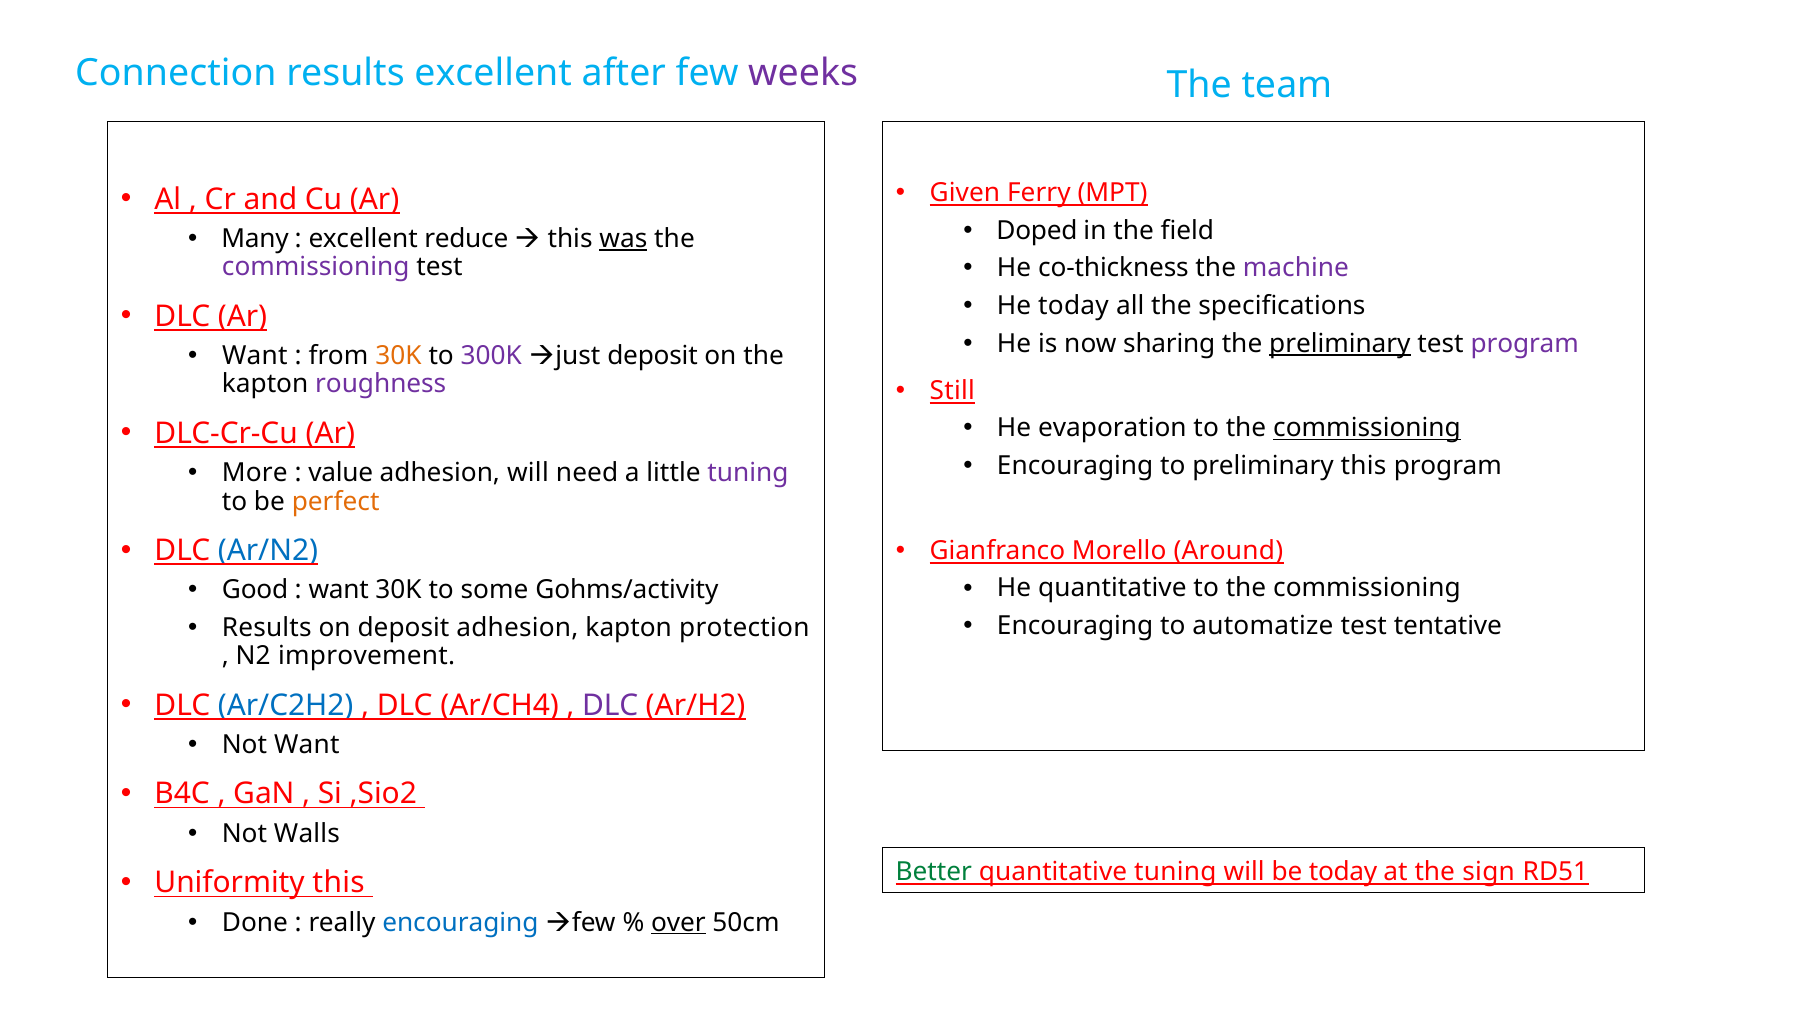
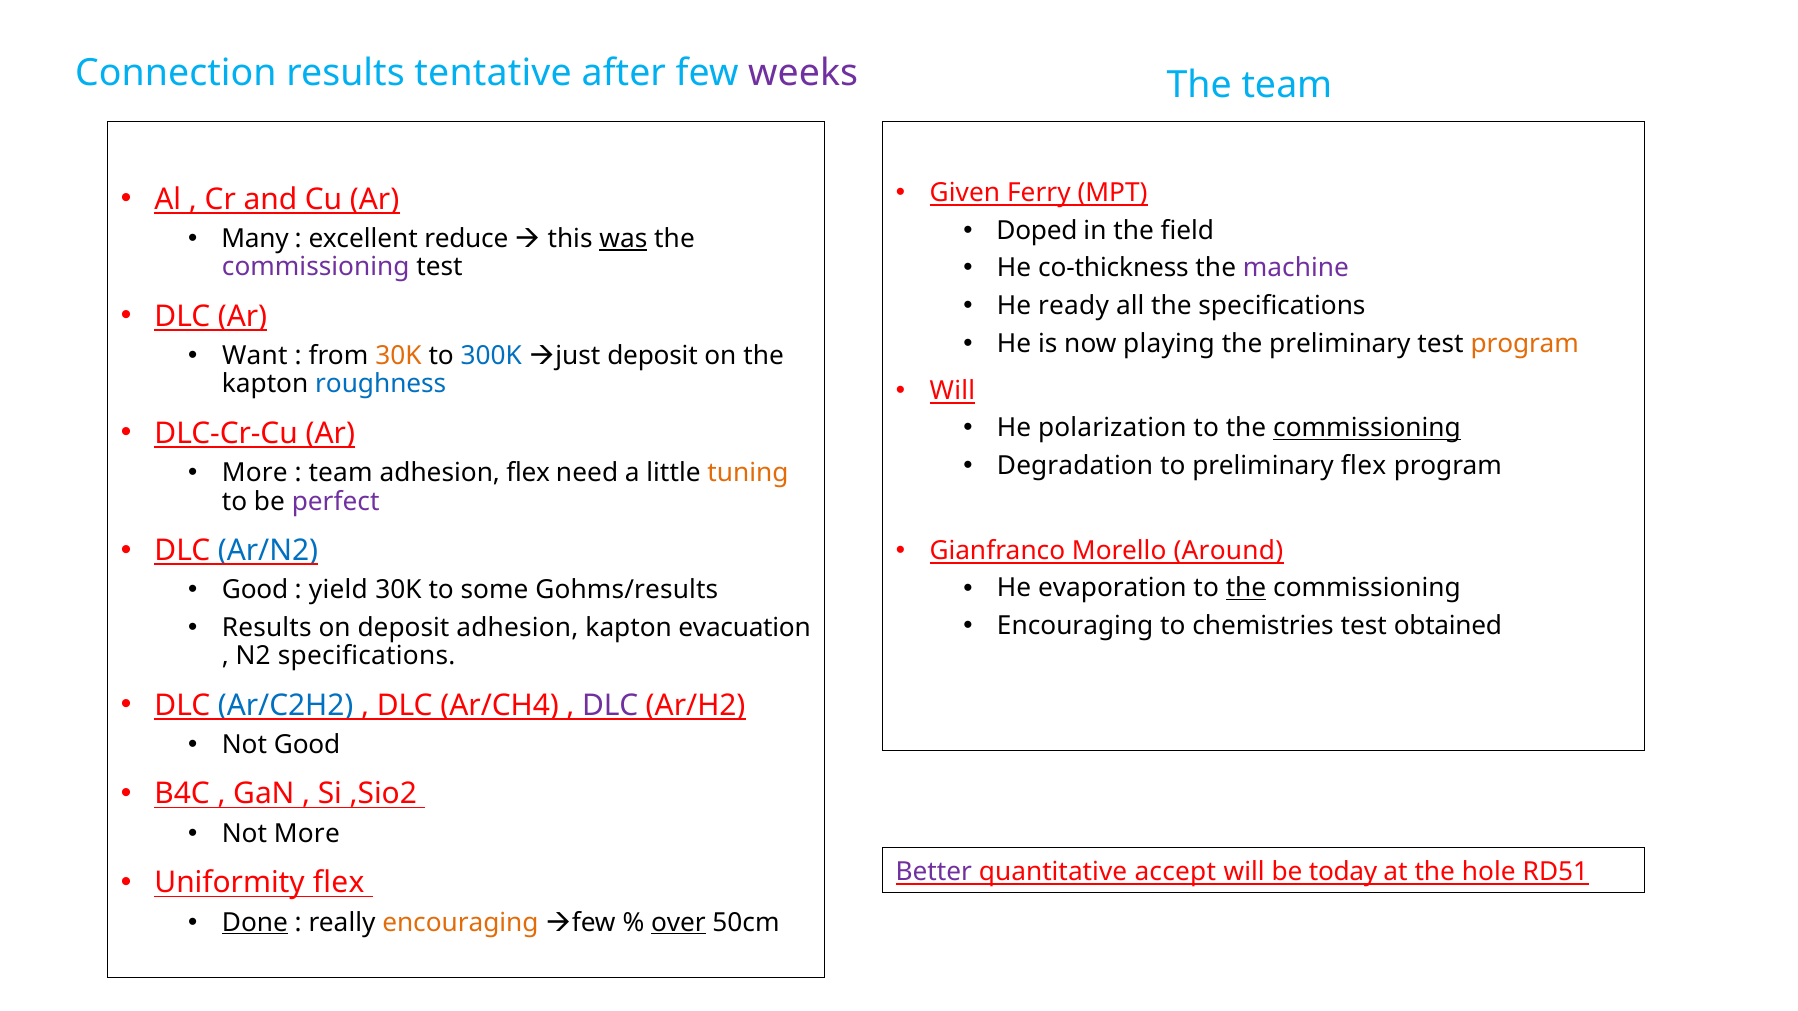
results excellent: excellent -> tentative
He today: today -> ready
sharing: sharing -> playing
preliminary at (1340, 344) underline: present -> none
program at (1525, 344) colour: purple -> orange
300K colour: purple -> blue
roughness colour: purple -> blue
Still at (952, 391): Still -> Will
evaporation: evaporation -> polarization
Encouraging at (1075, 466): Encouraging -> Degradation
preliminary this: this -> flex
value at (341, 473): value -> team
adhesion will: will -> flex
tuning at (748, 473) colour: purple -> orange
perfect colour: orange -> purple
He quantitative: quantitative -> evaporation
the at (1246, 589) underline: none -> present
want at (339, 590): want -> yield
Gohms/activity: Gohms/activity -> Gohms/results
automatize: automatize -> chemistries
tentative: tentative -> obtained
protection: protection -> evacuation
N2 improvement: improvement -> specifications
Not Want: Want -> Good
Not Walls: Walls -> More
Better colour: green -> purple
quantitative tuning: tuning -> accept
sign: sign -> hole
Uniformity this: this -> flex
Done underline: none -> present
encouraging at (460, 923) colour: blue -> orange
